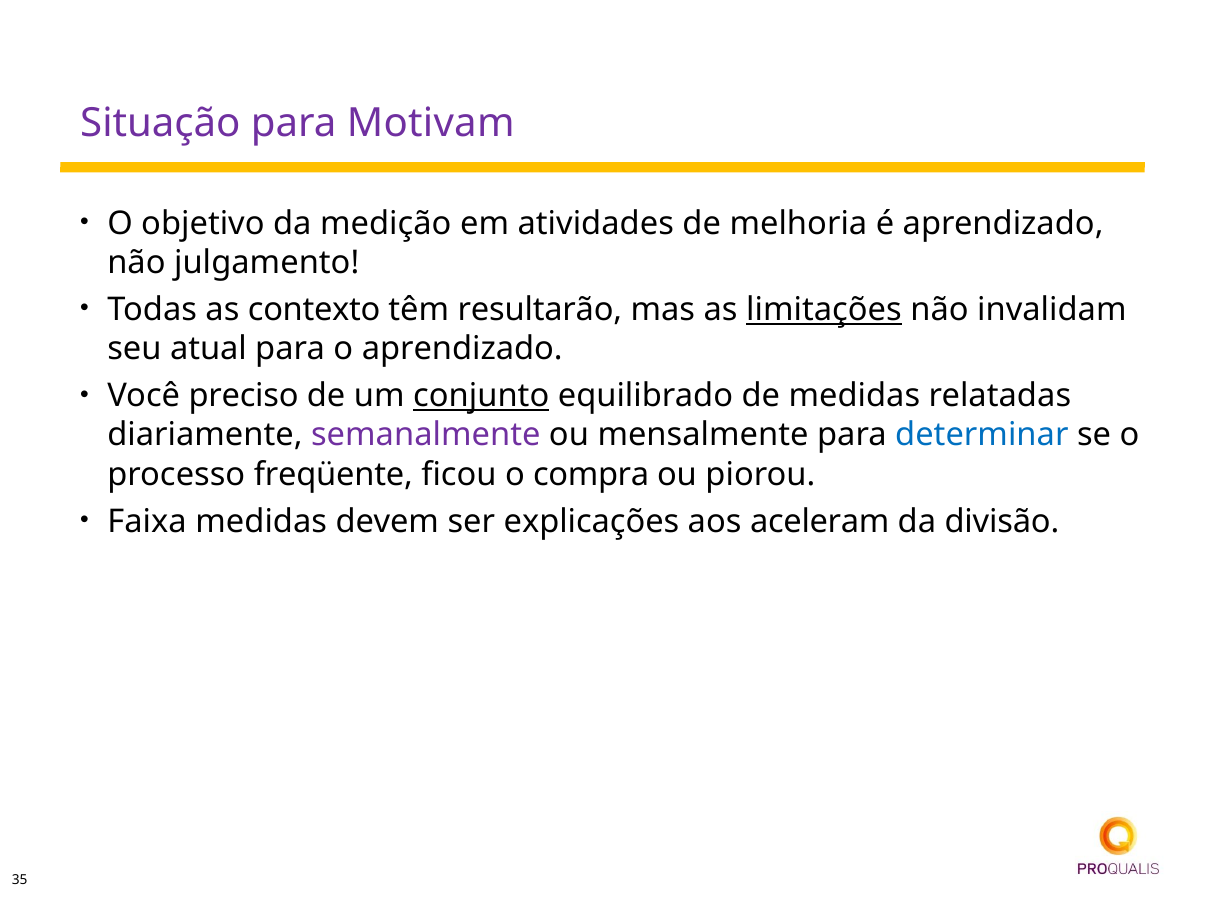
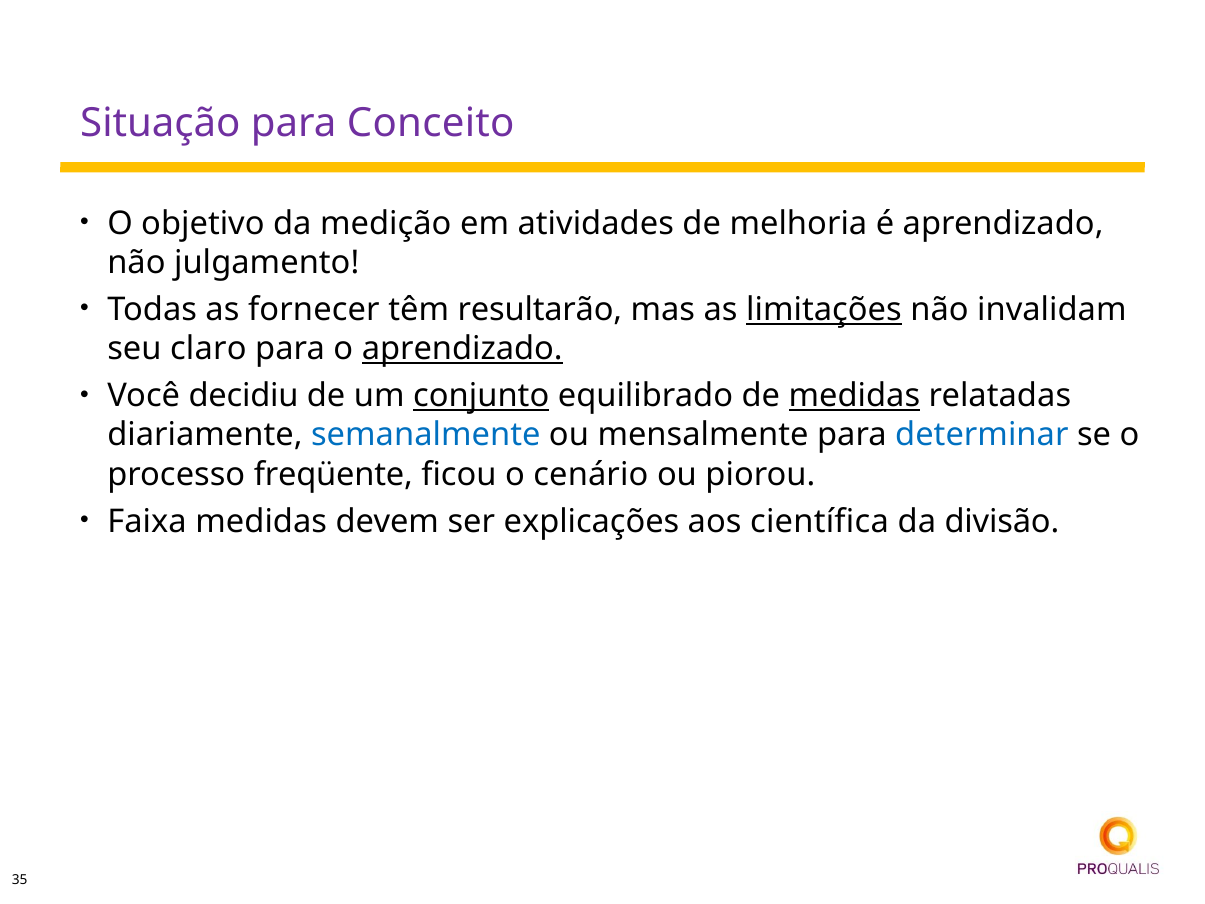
Motivam: Motivam -> Conceito
contexto: contexto -> fornecer
atual: atual -> claro
aprendizado at (462, 349) underline: none -> present
preciso: preciso -> decidiu
medidas at (854, 396) underline: none -> present
semanalmente colour: purple -> blue
compra: compra -> cenário
aceleram: aceleram -> científica
